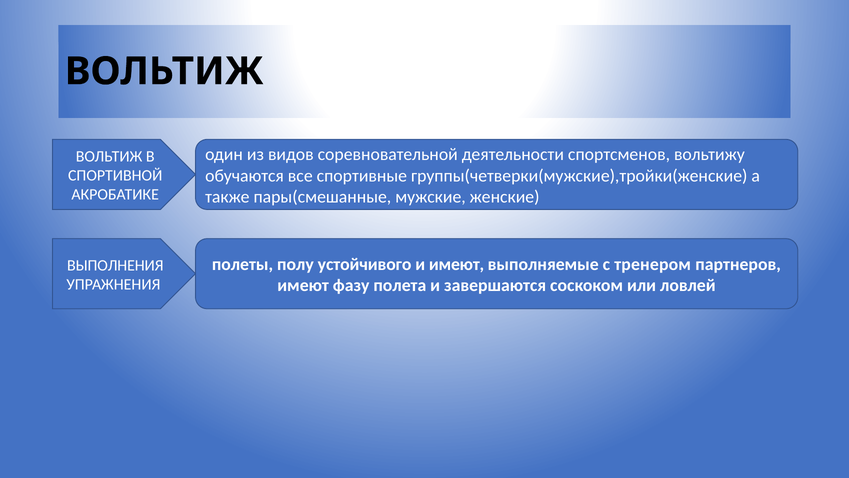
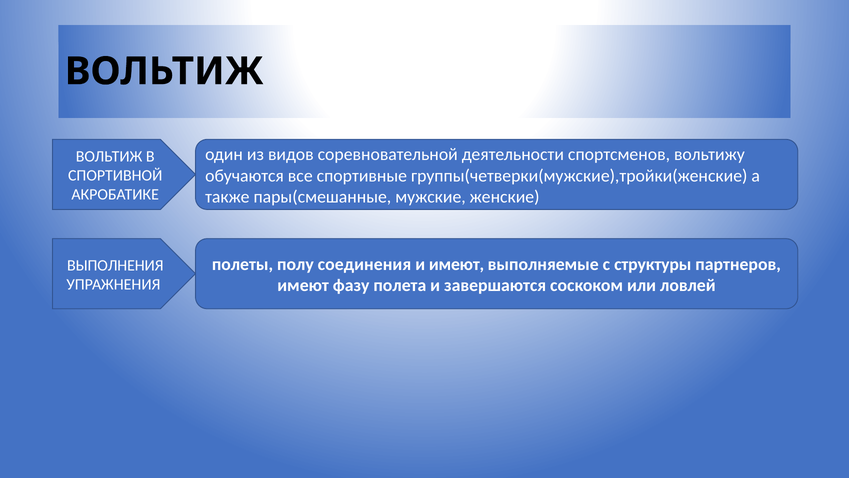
устойчивого: устойчивого -> соединения
тренером: тренером -> структуры
